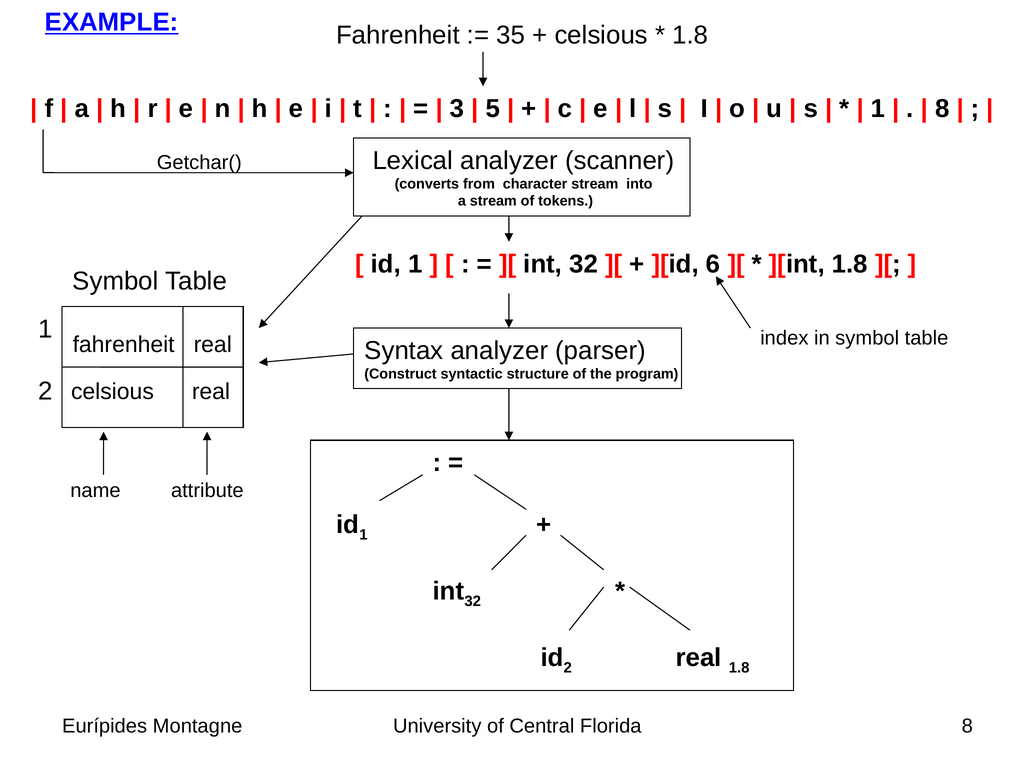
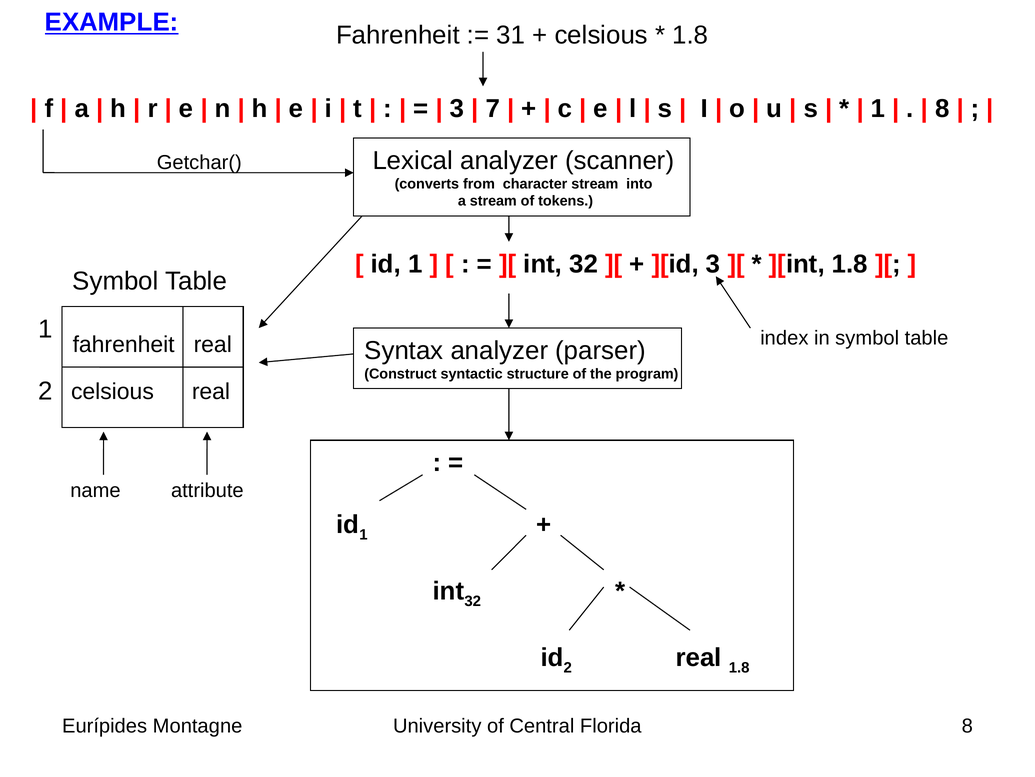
35: 35 -> 31
5: 5 -> 7
][id 6: 6 -> 3
